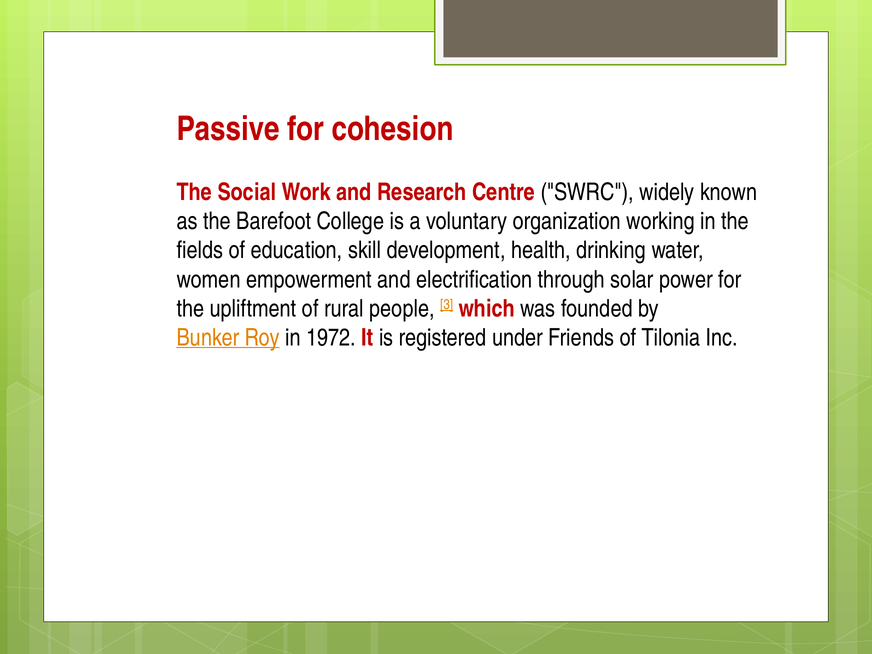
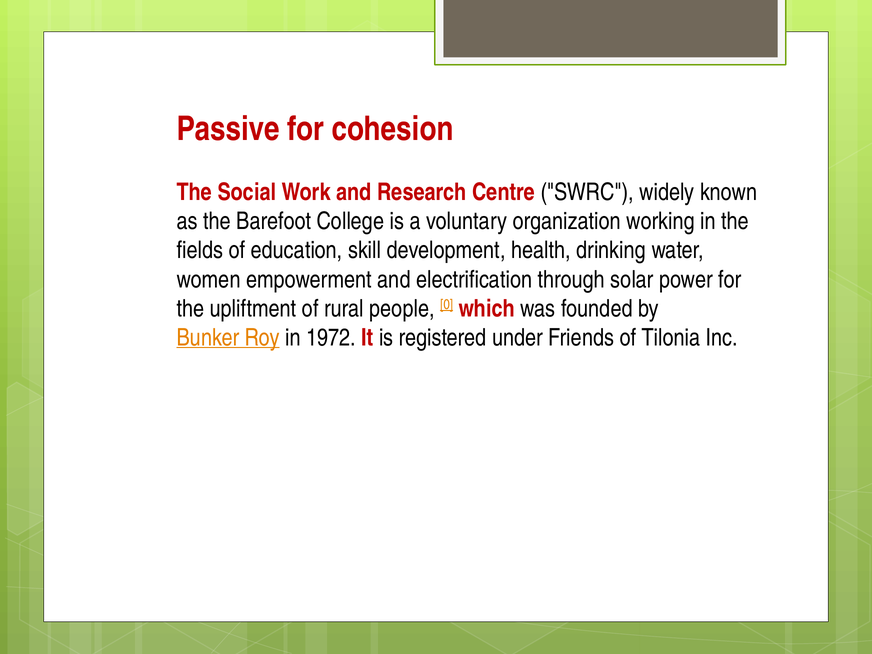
3: 3 -> 0
